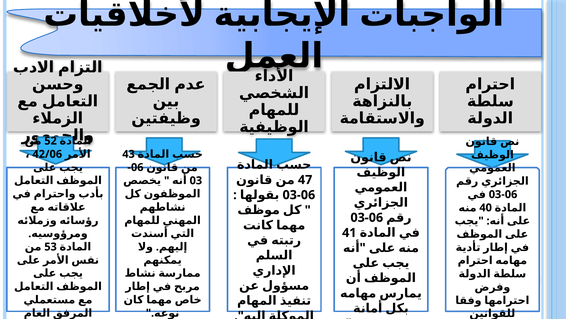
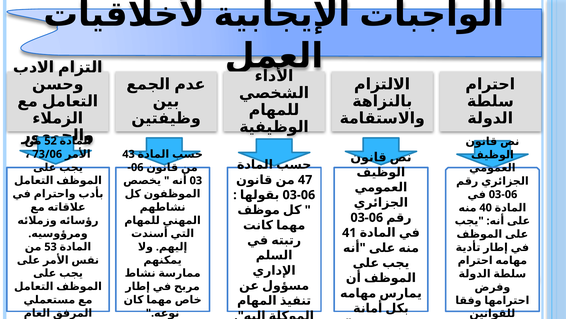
42/06: 42/06 -> 73/06
